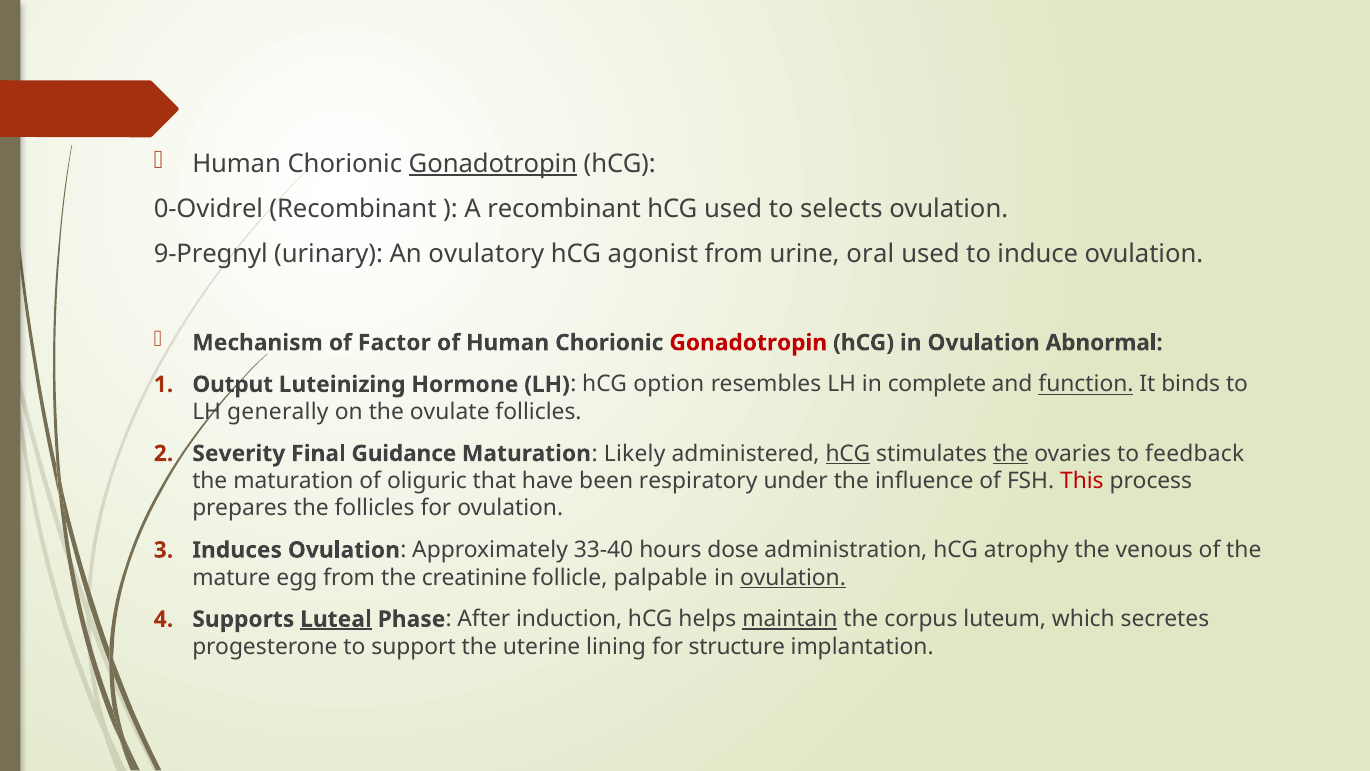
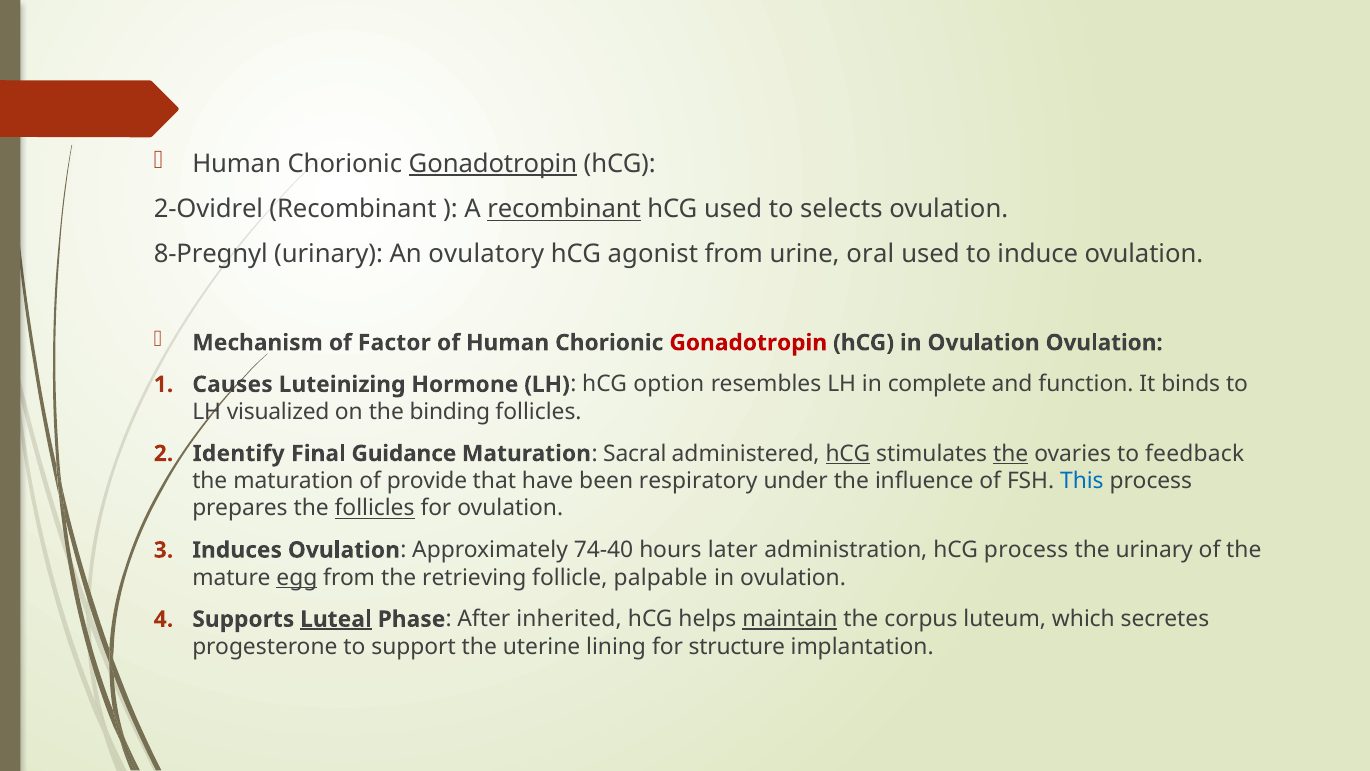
0-Ovidrel: 0-Ovidrel -> 2-Ovidrel
recombinant at (564, 209) underline: none -> present
9-Pregnyl: 9-Pregnyl -> 8-Pregnyl
Ovulation Abnormal: Abnormal -> Ovulation
Output: Output -> Causes
function underline: present -> none
generally: generally -> visualized
ovulate: ovulate -> binding
Severity: Severity -> Identify
Likely: Likely -> Sacral
oliguric: oliguric -> provide
This colour: red -> blue
follicles at (375, 508) underline: none -> present
33-40: 33-40 -> 74-40
dose: dose -> later
hCG atrophy: atrophy -> process
the venous: venous -> urinary
egg underline: none -> present
creatinine: creatinine -> retrieving
ovulation at (793, 577) underline: present -> none
induction: induction -> inherited
